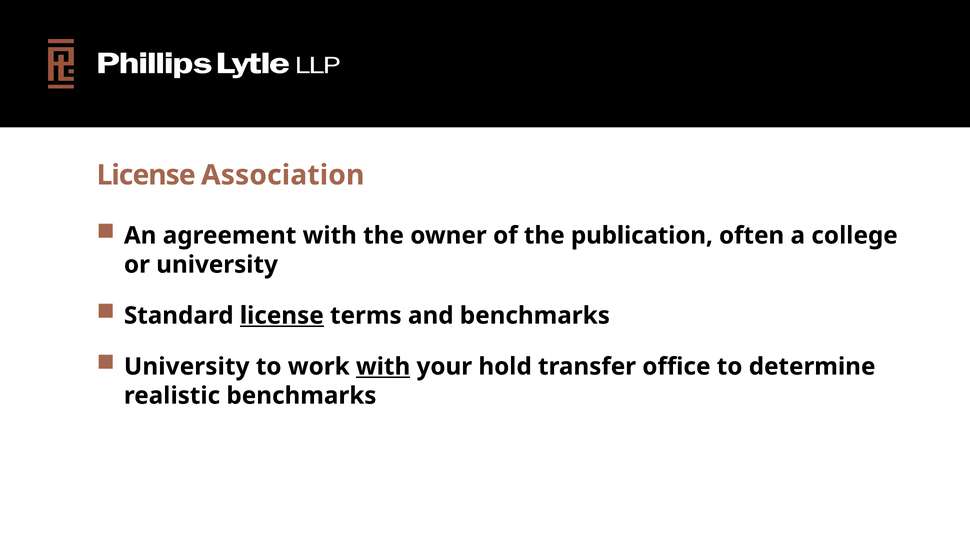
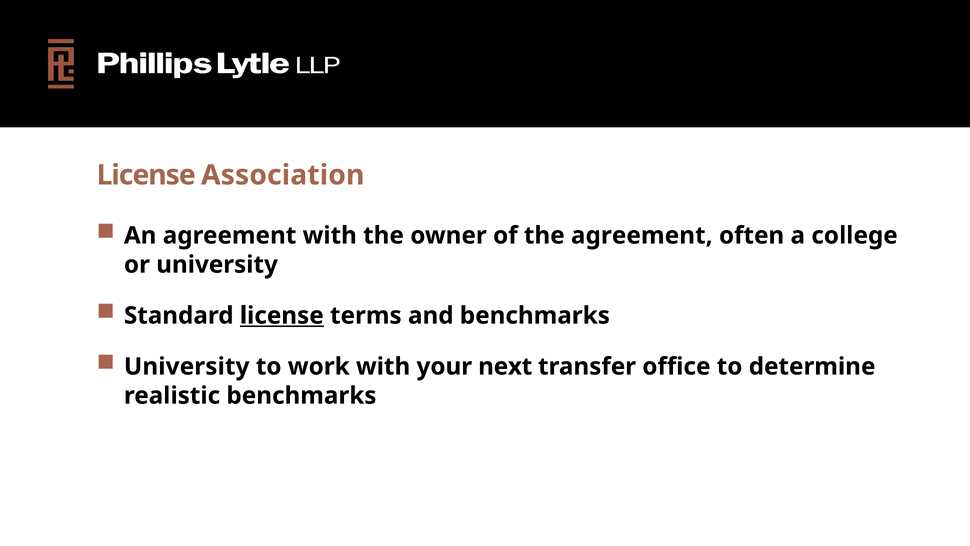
the publication: publication -> agreement
with at (383, 366) underline: present -> none
hold: hold -> next
